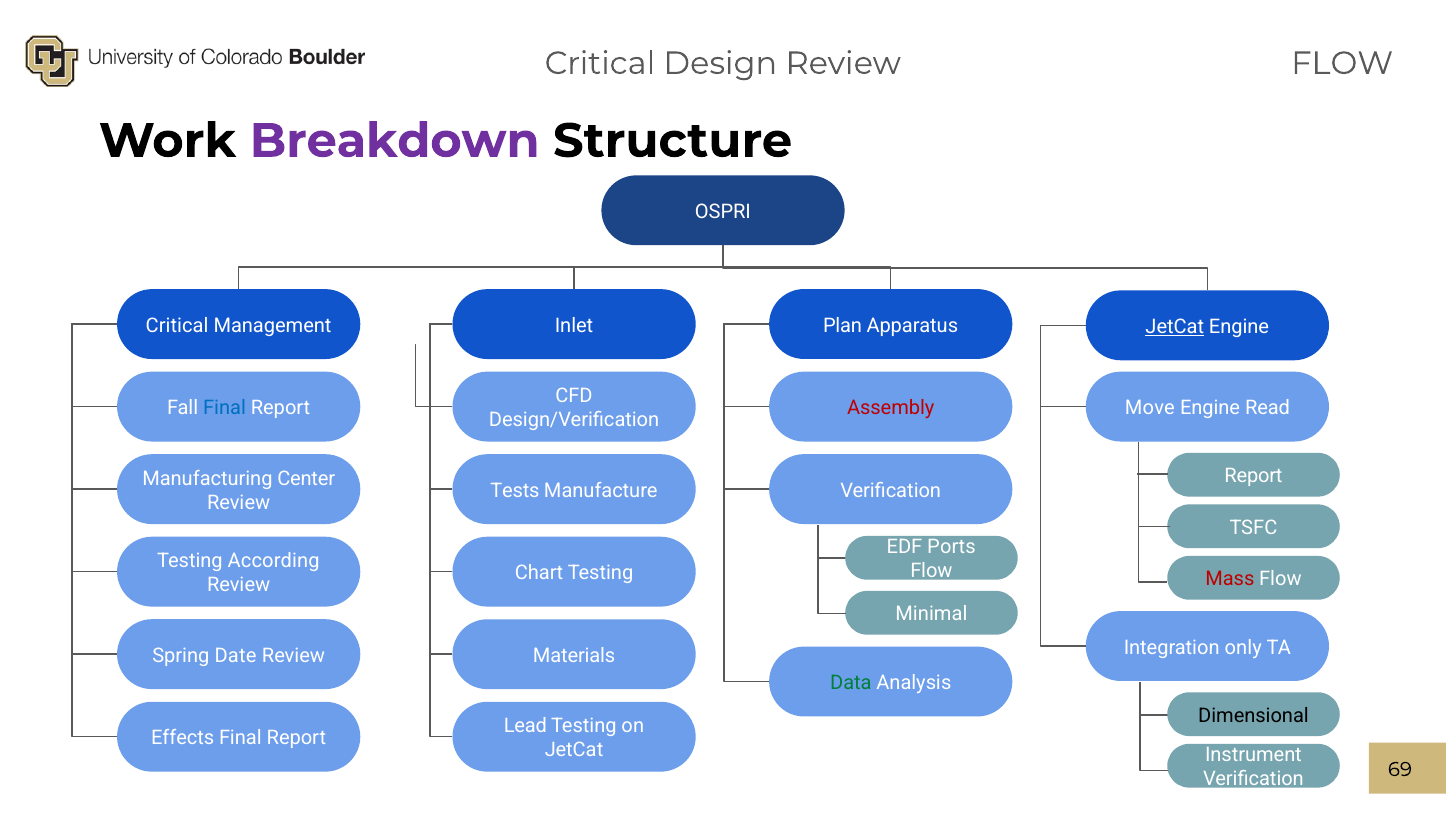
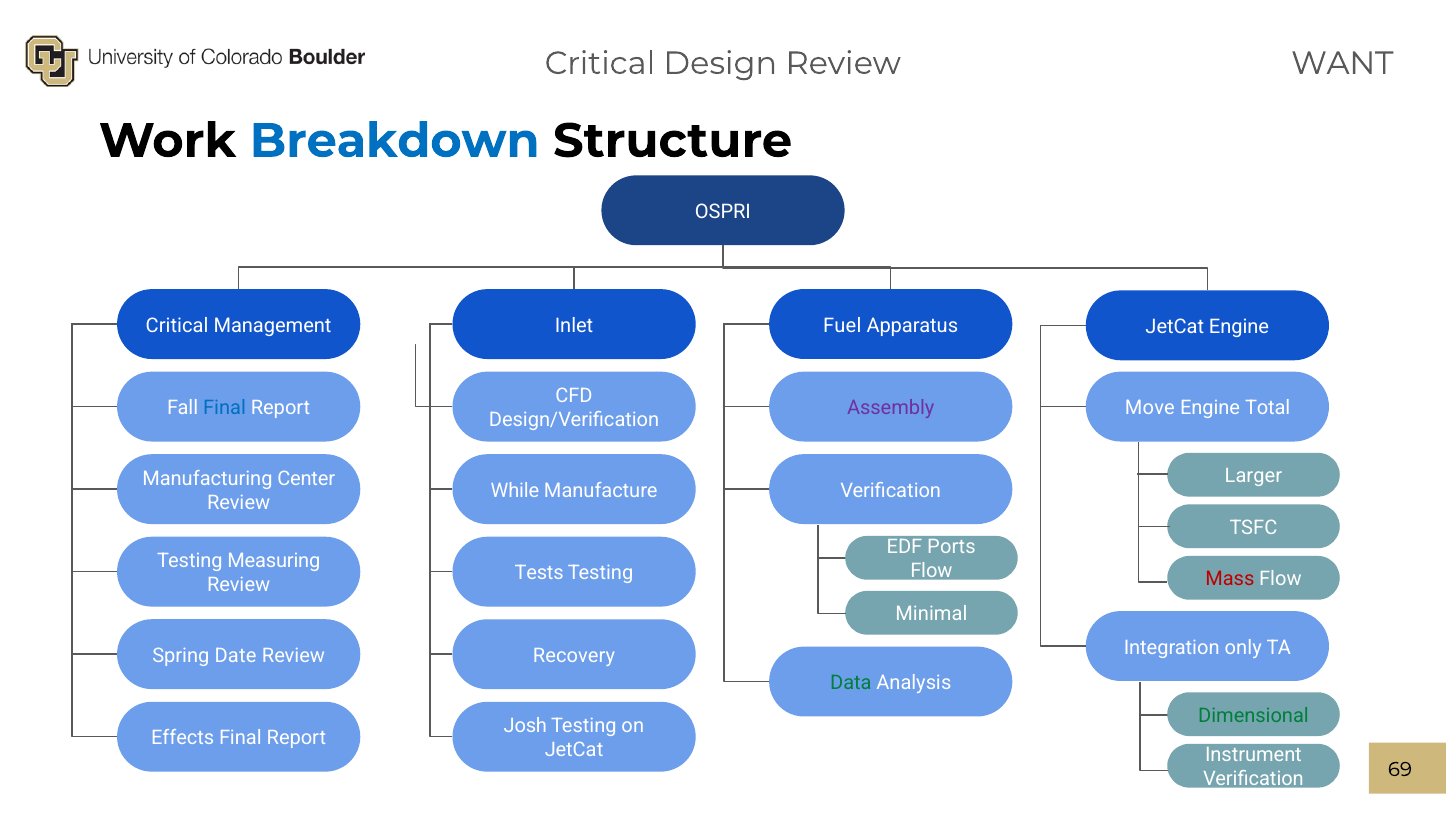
Review FLOW: FLOW -> WANT
Breakdown colour: purple -> blue
Plan: Plan -> Fuel
JetCat at (1175, 327) underline: present -> none
Assembly colour: red -> purple
Read: Read -> Total
Report at (1253, 476): Report -> Larger
Tests: Tests -> While
According: According -> Measuring
Chart: Chart -> Tests
Materials: Materials -> Recovery
Dimensional colour: black -> green
Lead: Lead -> Josh
